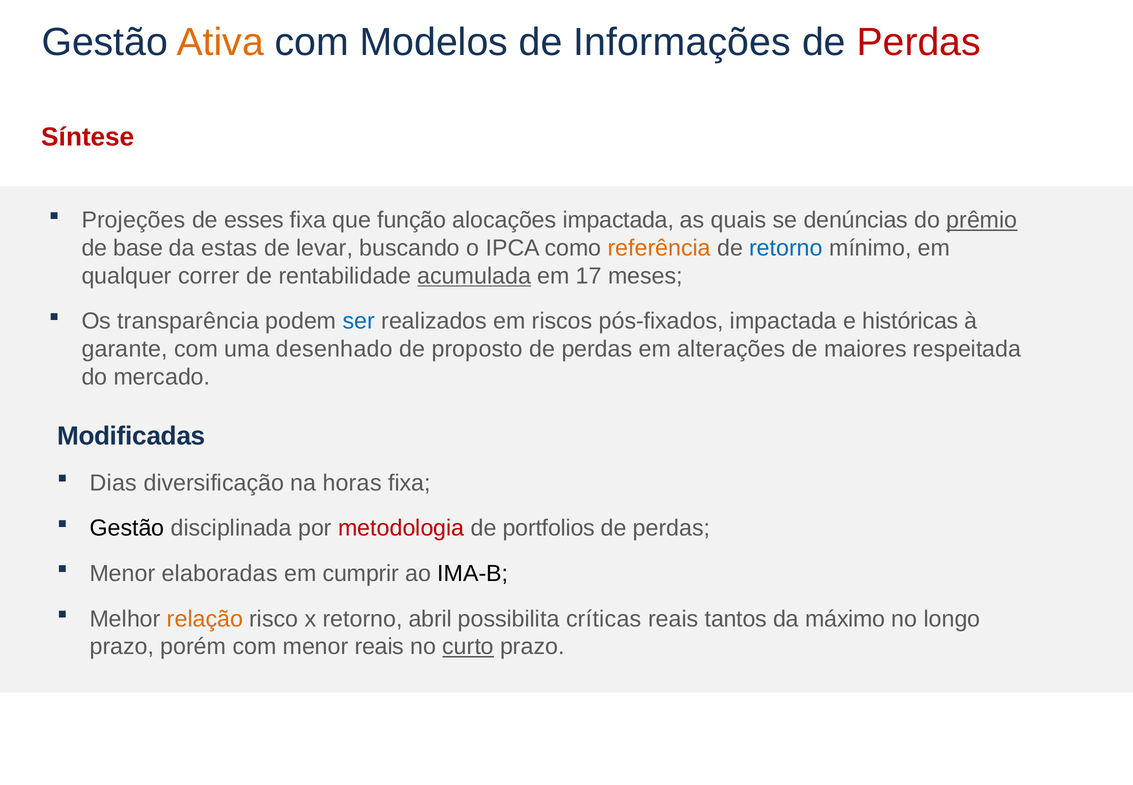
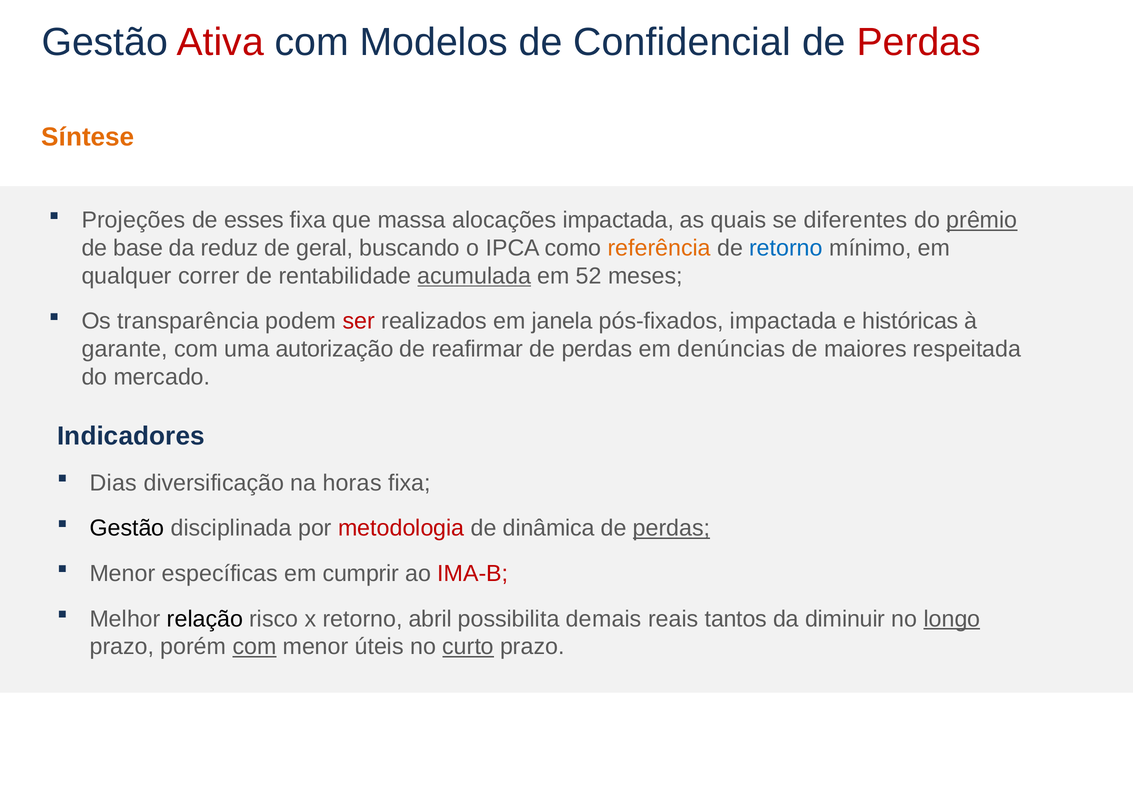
Ativa colour: orange -> red
Informações: Informações -> Confidencial
Síntese colour: red -> orange
função: função -> massa
denúncias: denúncias -> diferentes
estas: estas -> reduz
levar: levar -> geral
17: 17 -> 52
ser colour: blue -> red
riscos: riscos -> janela
desenhado: desenhado -> autorização
proposto: proposto -> reafirmar
alterações: alterações -> denúncias
Modificadas: Modificadas -> Indicadores
portfolios: portfolios -> dinâmica
perdas at (672, 528) underline: none -> present
elaboradas: elaboradas -> específicas
IMA-B colour: black -> red
relação colour: orange -> black
críticas: críticas -> demais
máximo: máximo -> diminuir
longo underline: none -> present
com at (254, 646) underline: none -> present
menor reais: reais -> úteis
